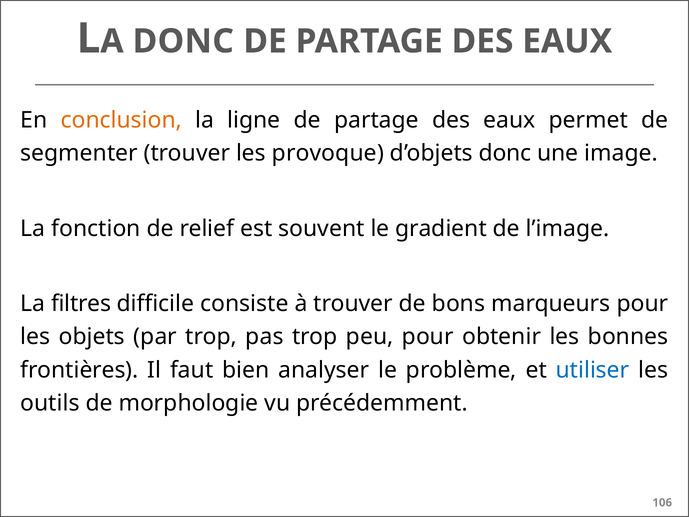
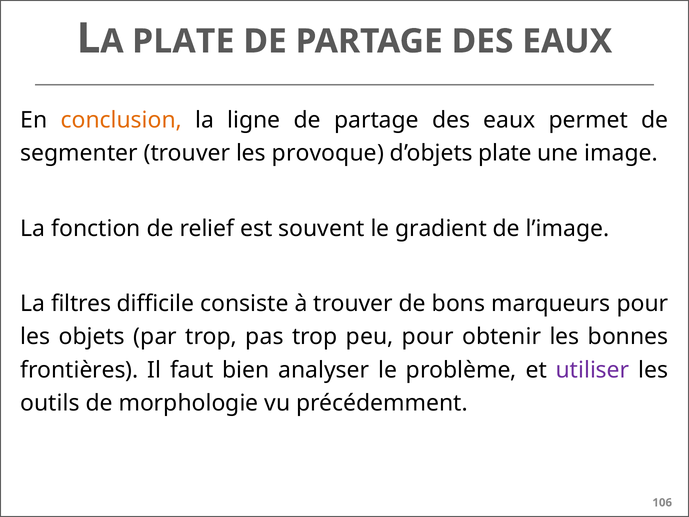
DONC at (183, 41): DONC -> PLATE
d’objets donc: donc -> plate
utiliser colour: blue -> purple
